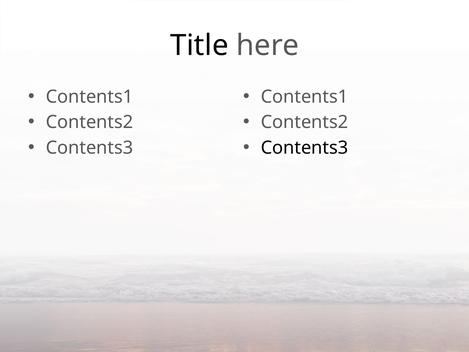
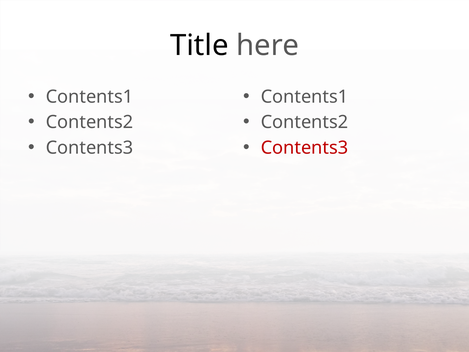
Contents3 at (305, 148) colour: black -> red
